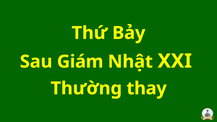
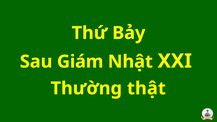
thay: thay -> thật
